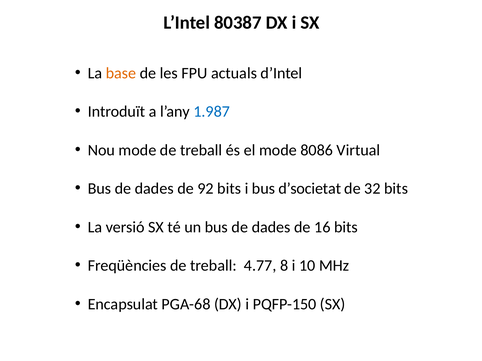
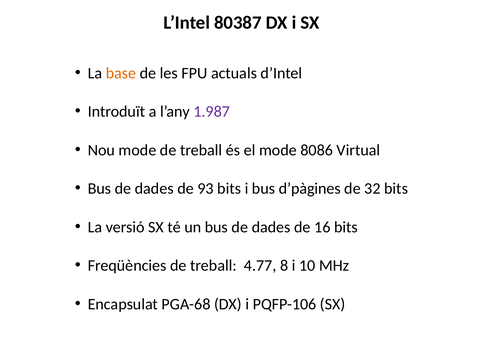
1.987 colour: blue -> purple
92: 92 -> 93
d’societat: d’societat -> d’pàgines
PQFP-150: PQFP-150 -> PQFP-106
